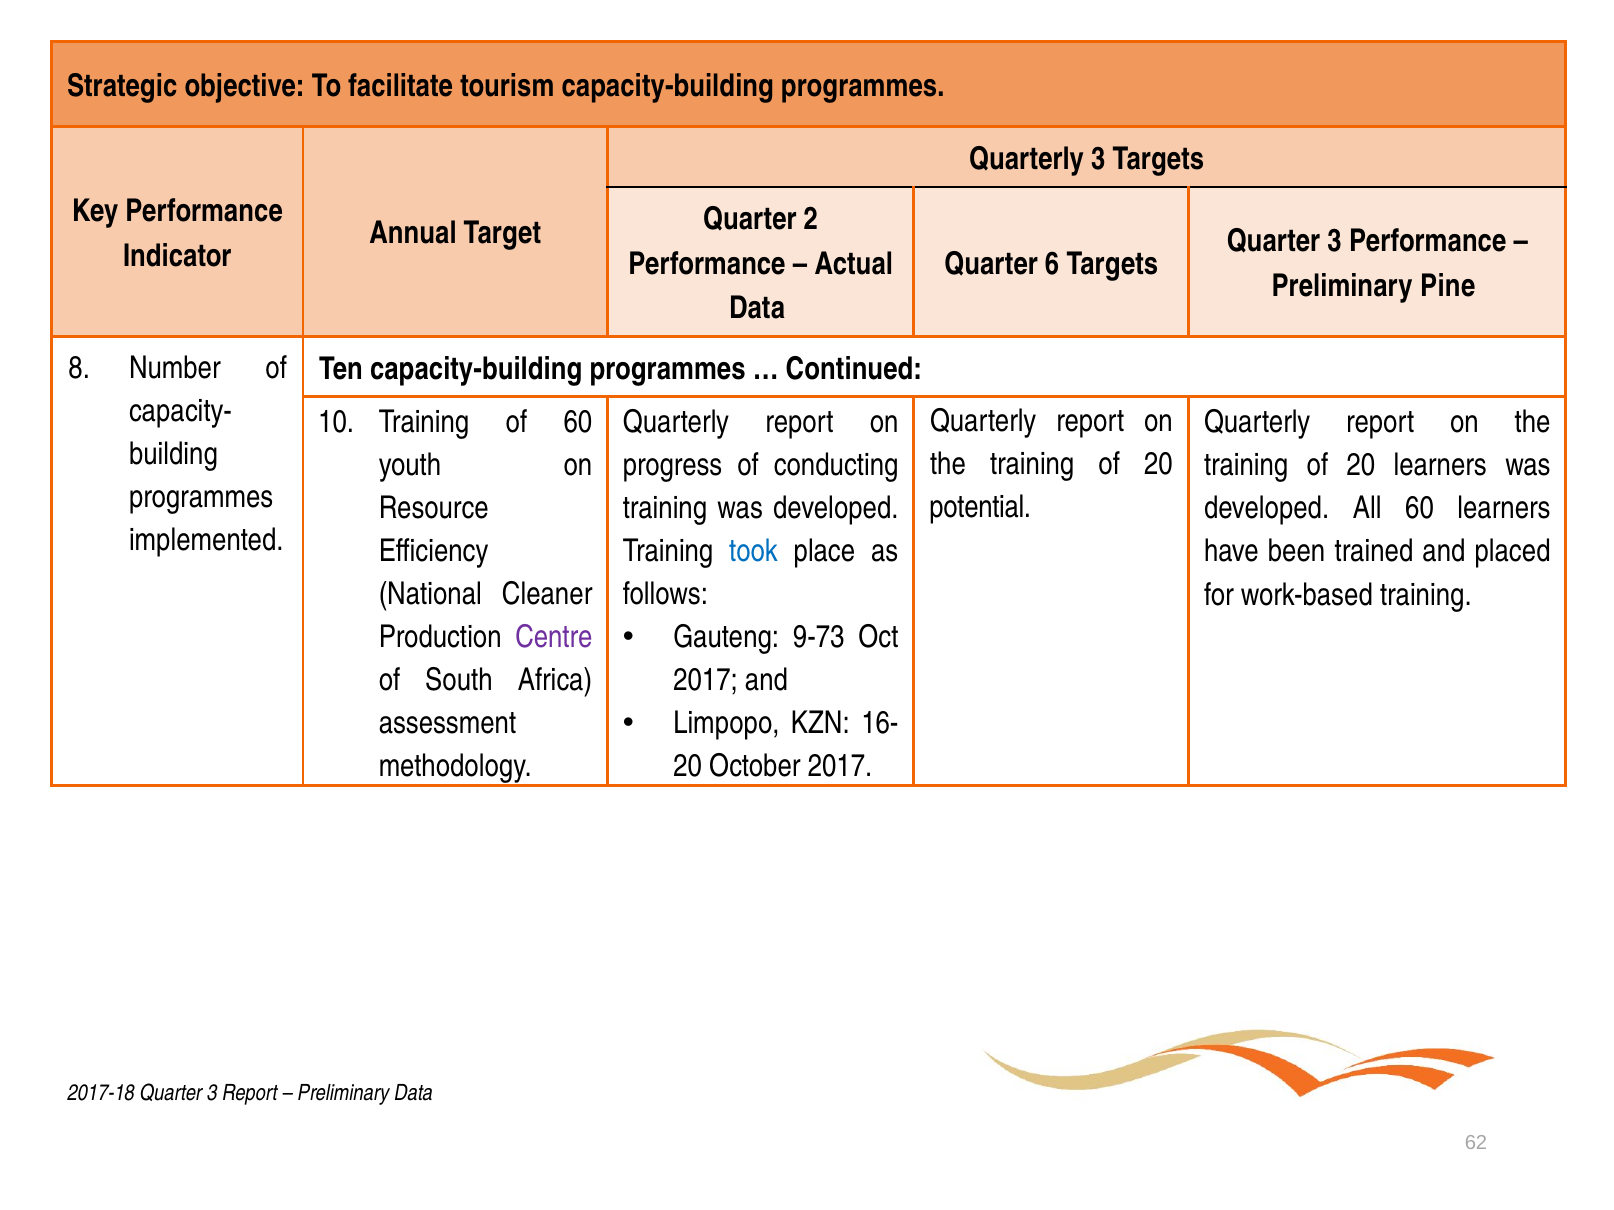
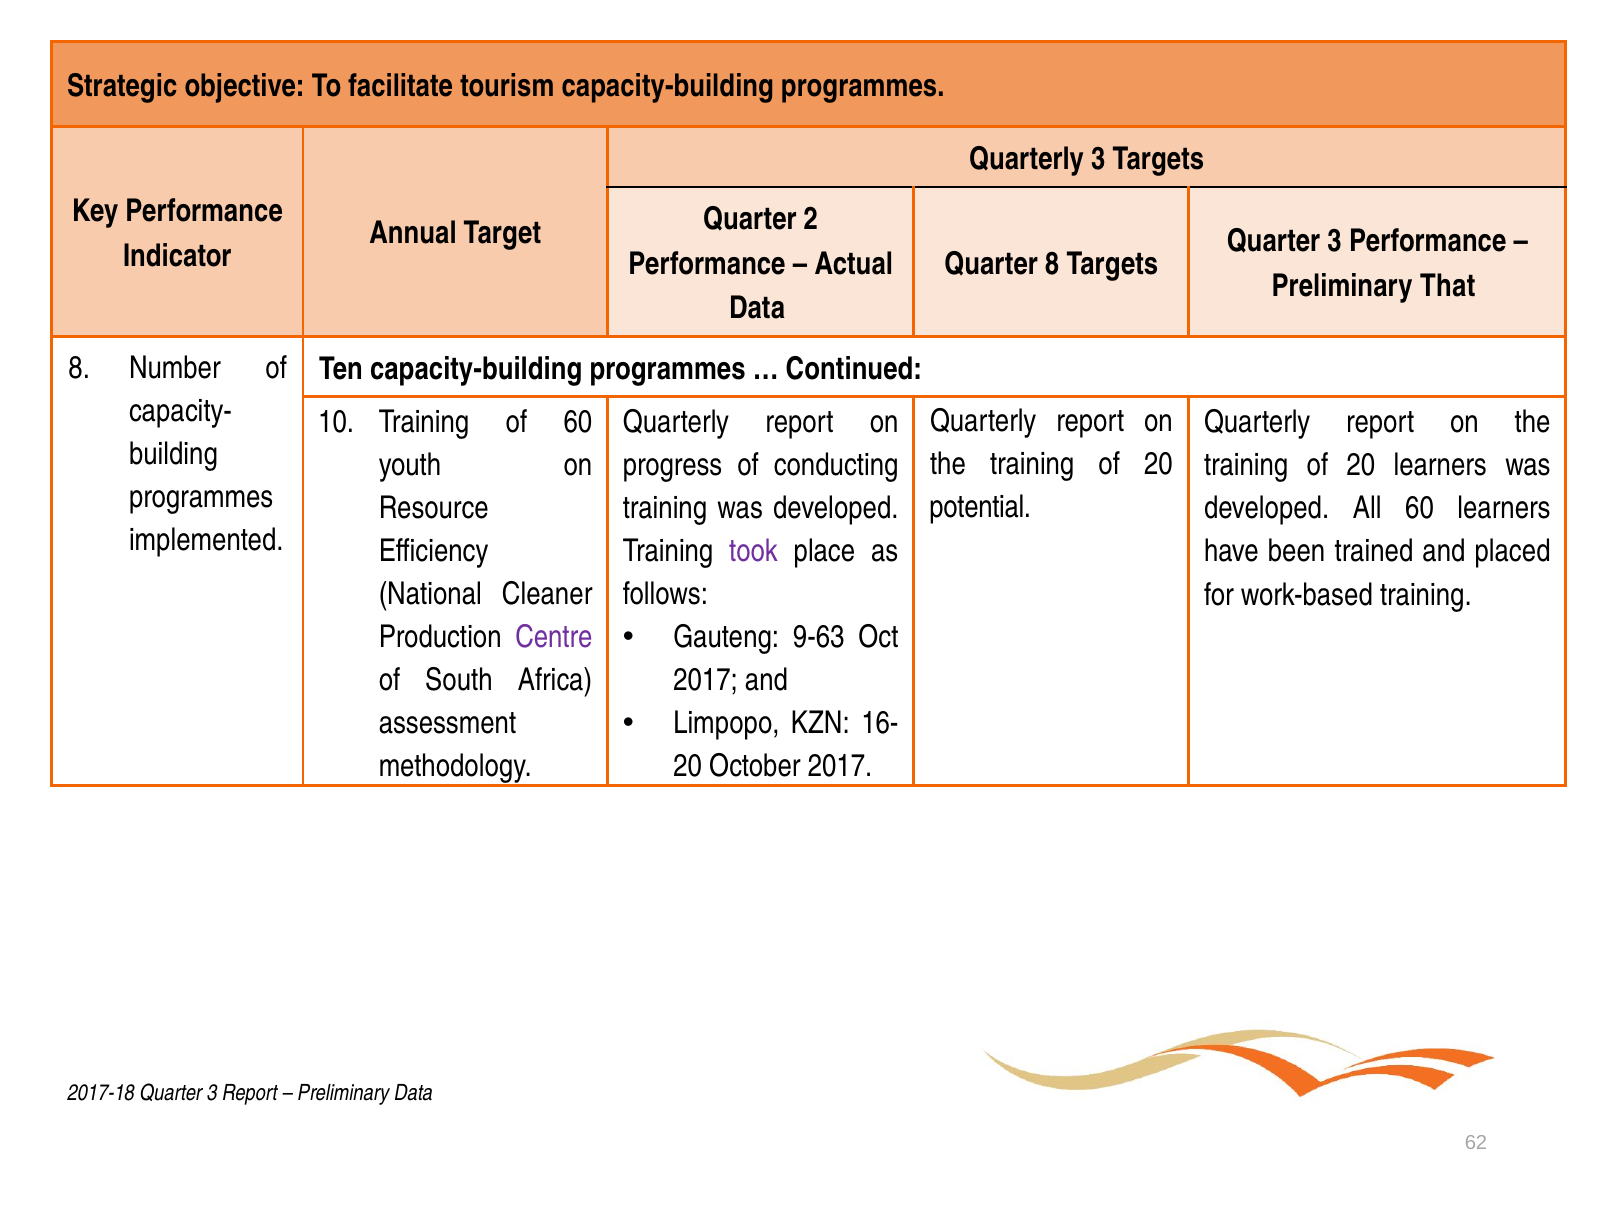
Quarter 6: 6 -> 8
Pine: Pine -> That
took colour: blue -> purple
9-73: 9-73 -> 9-63
